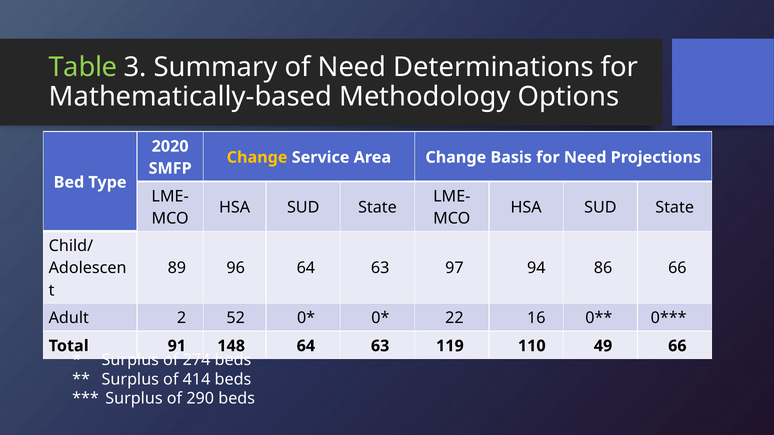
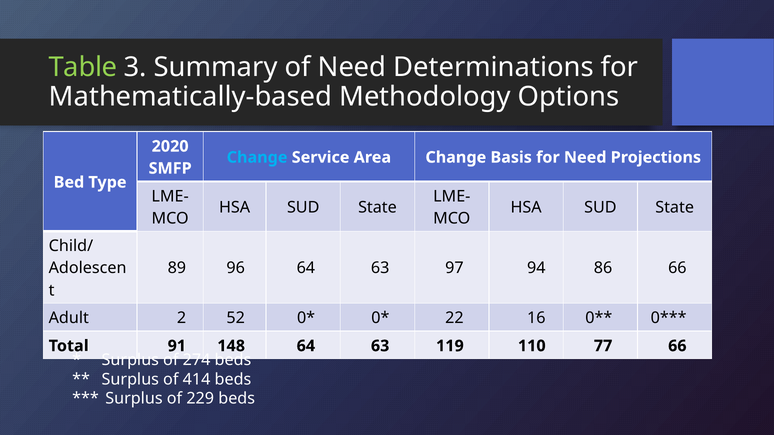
Change at (257, 158) colour: yellow -> light blue
49: 49 -> 77
290: 290 -> 229
